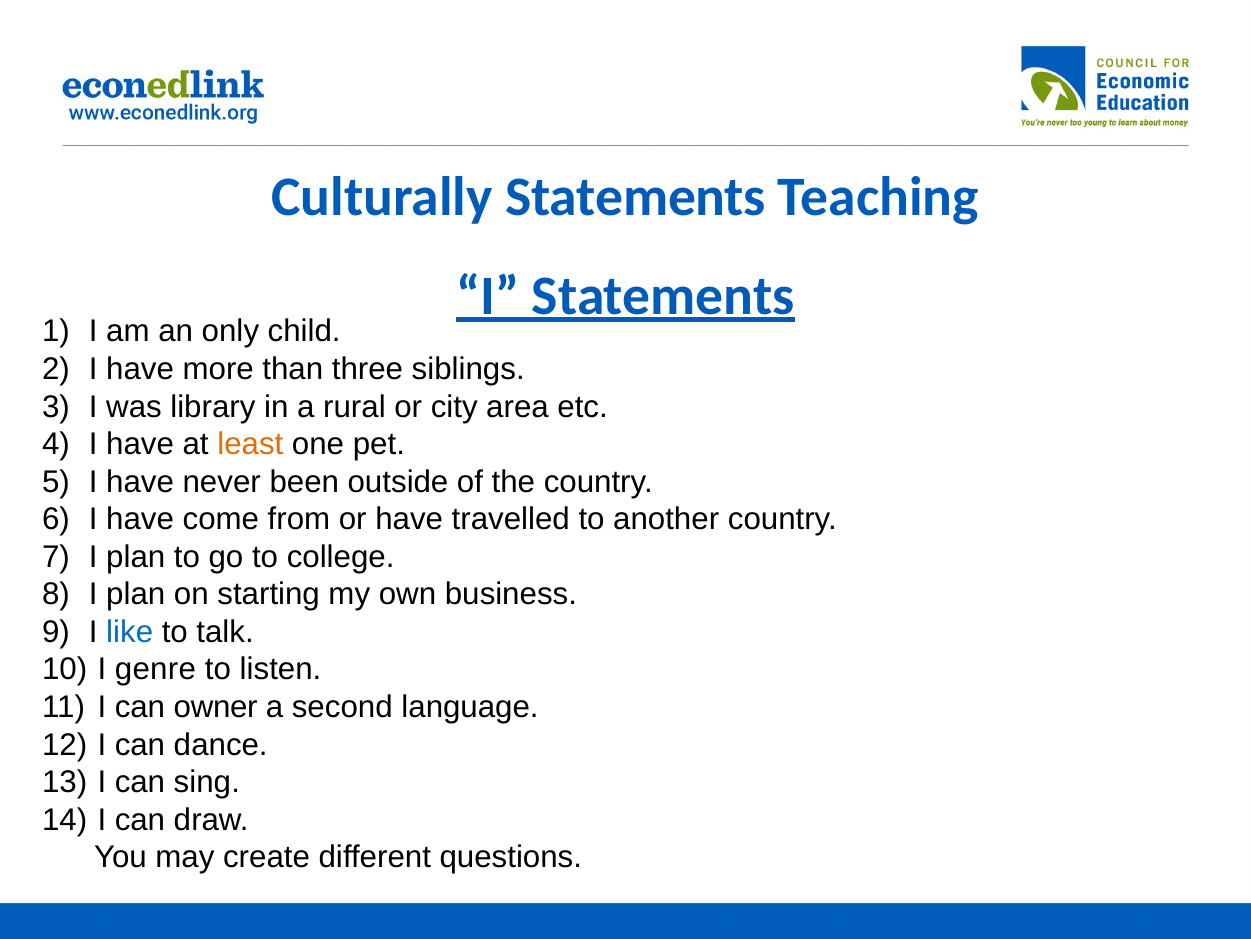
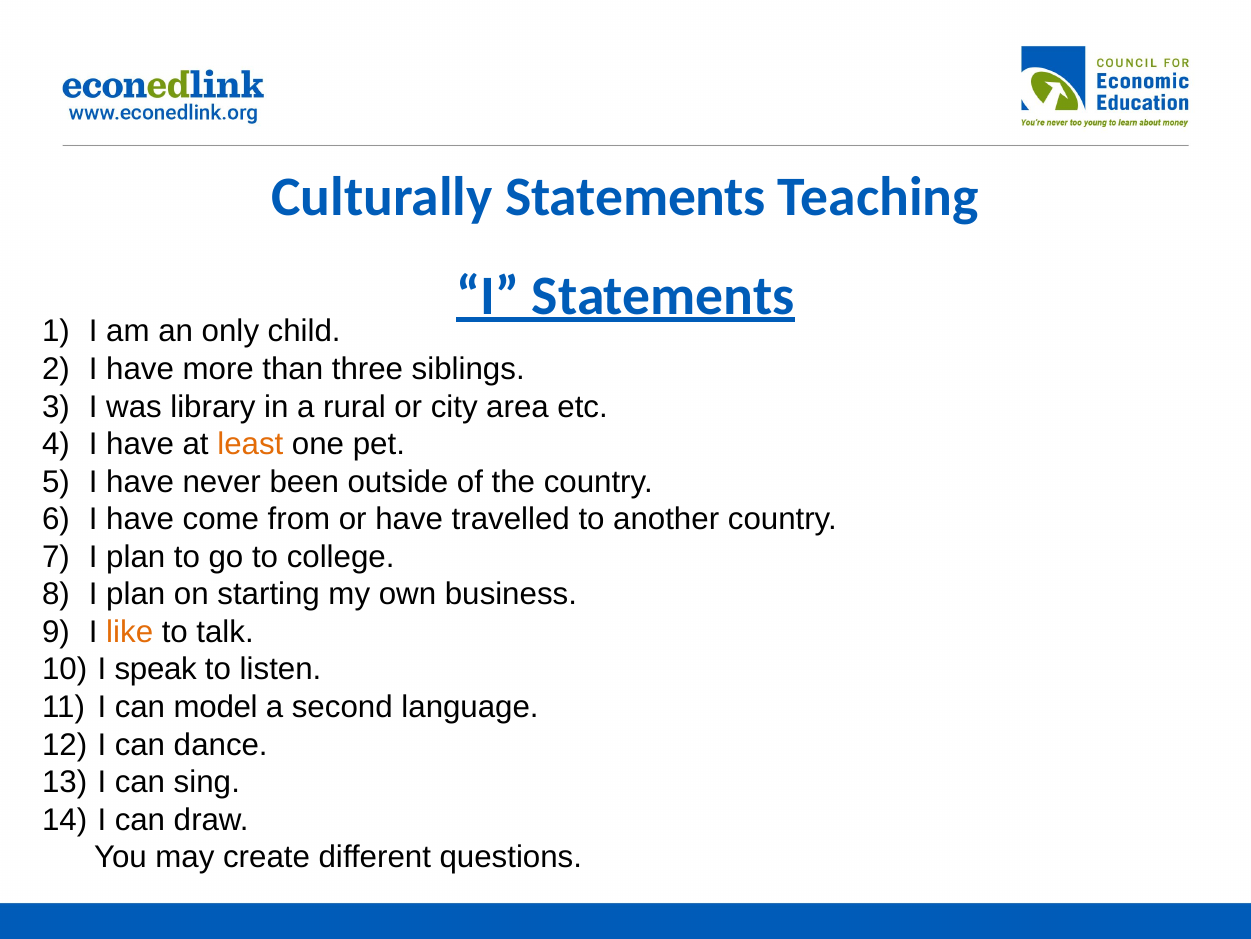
like colour: blue -> orange
genre: genre -> speak
owner: owner -> model
